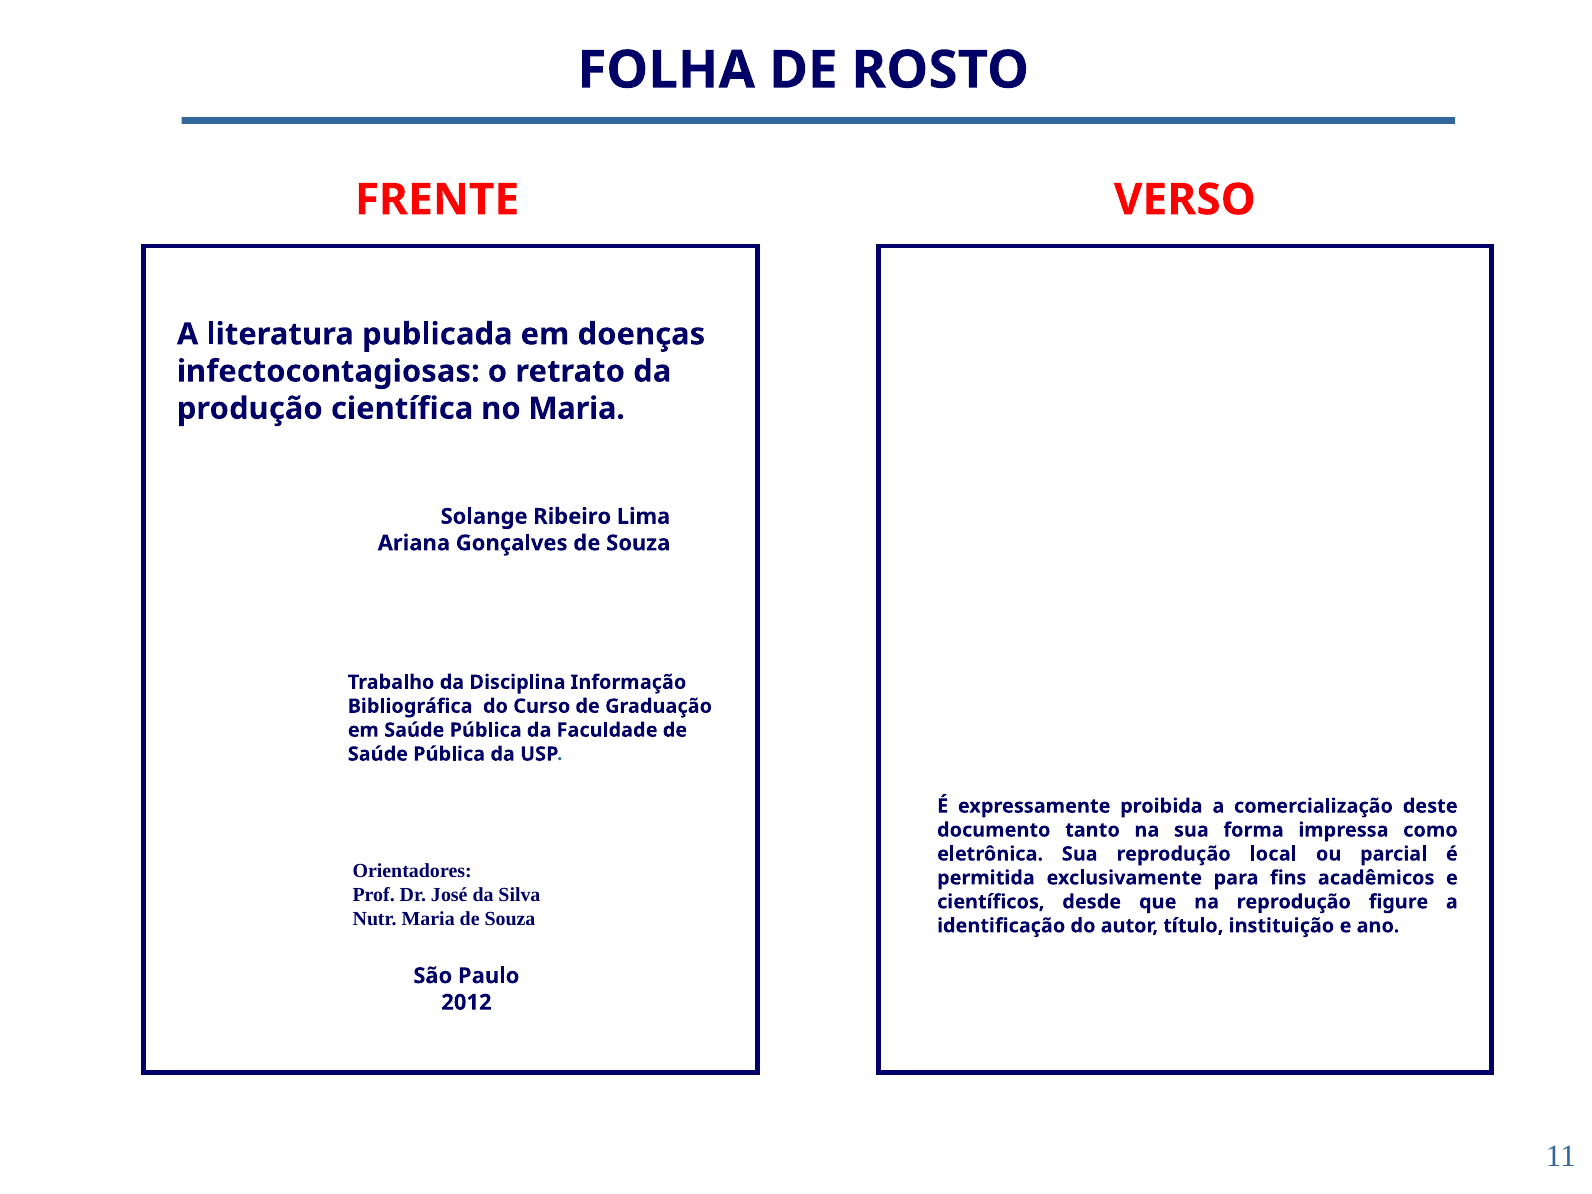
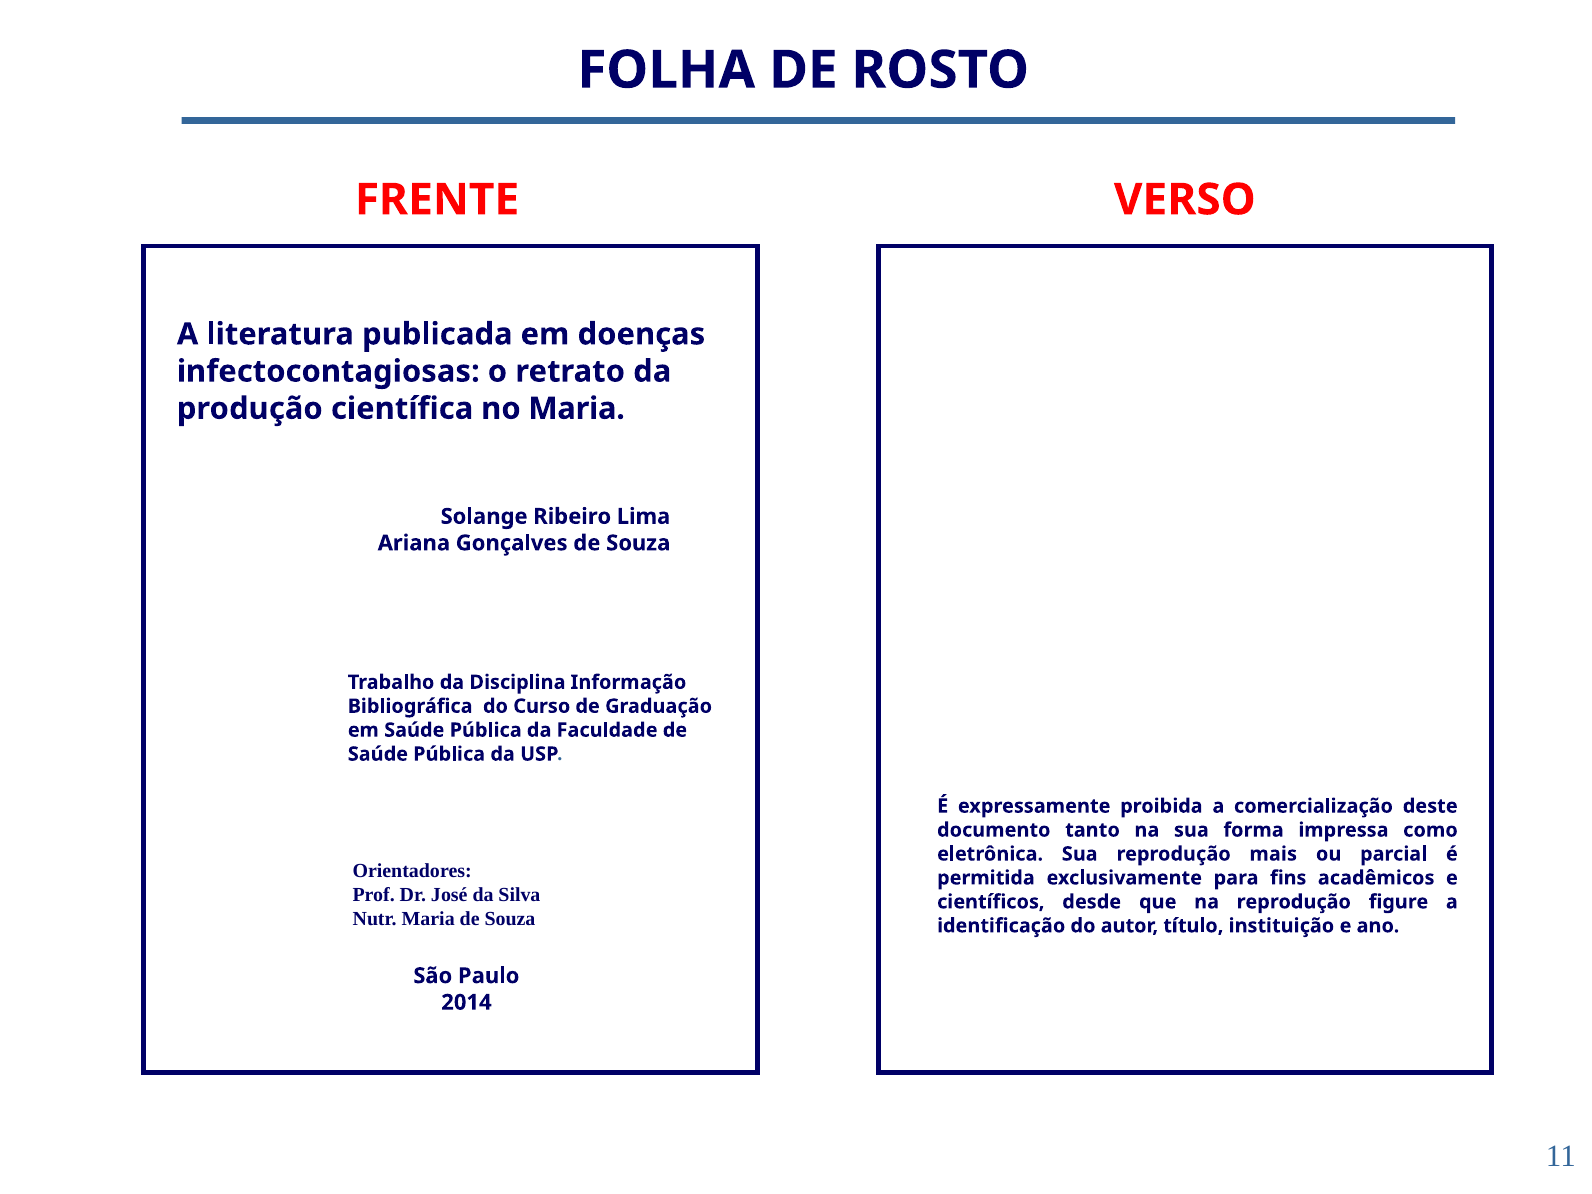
local: local -> mais
2012: 2012 -> 2014
